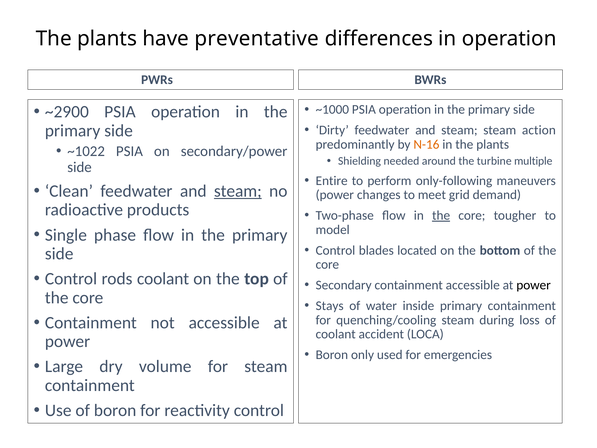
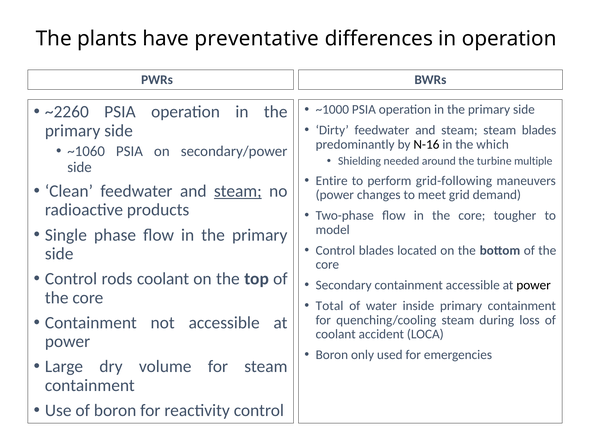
~2900: ~2900 -> ~2260
steam action: action -> blades
N-16 colour: orange -> black
in the plants: plants -> which
~1022: ~1022 -> ~1060
only-following: only-following -> grid-following
the at (441, 215) underline: present -> none
Stays: Stays -> Total
